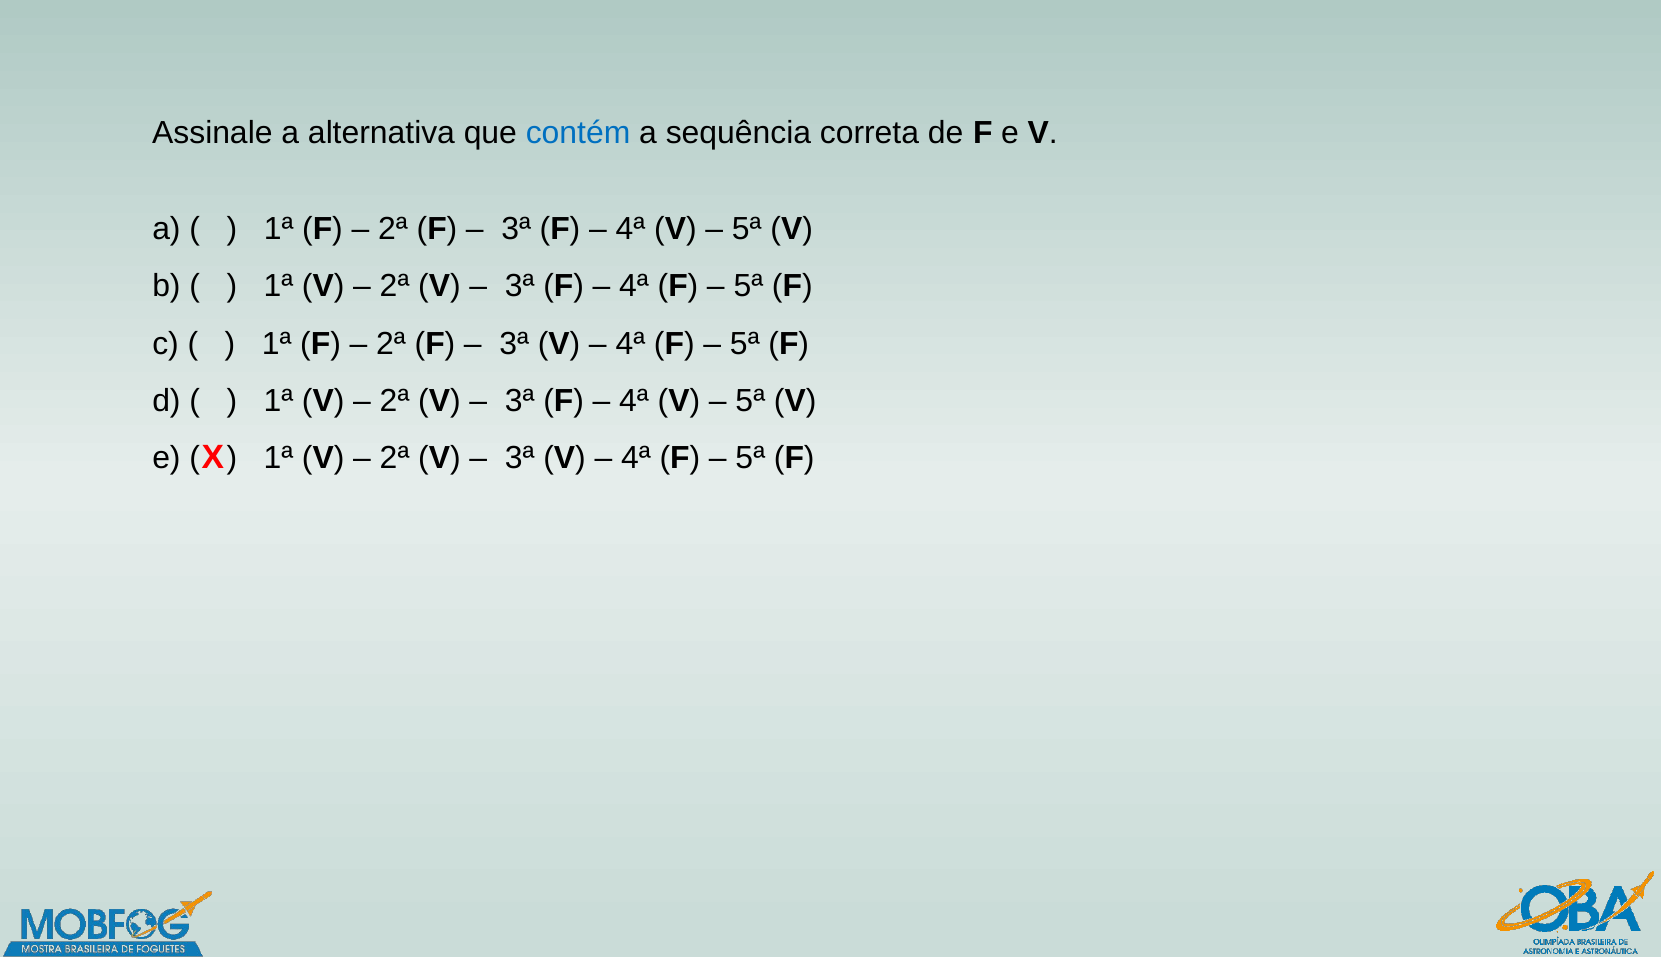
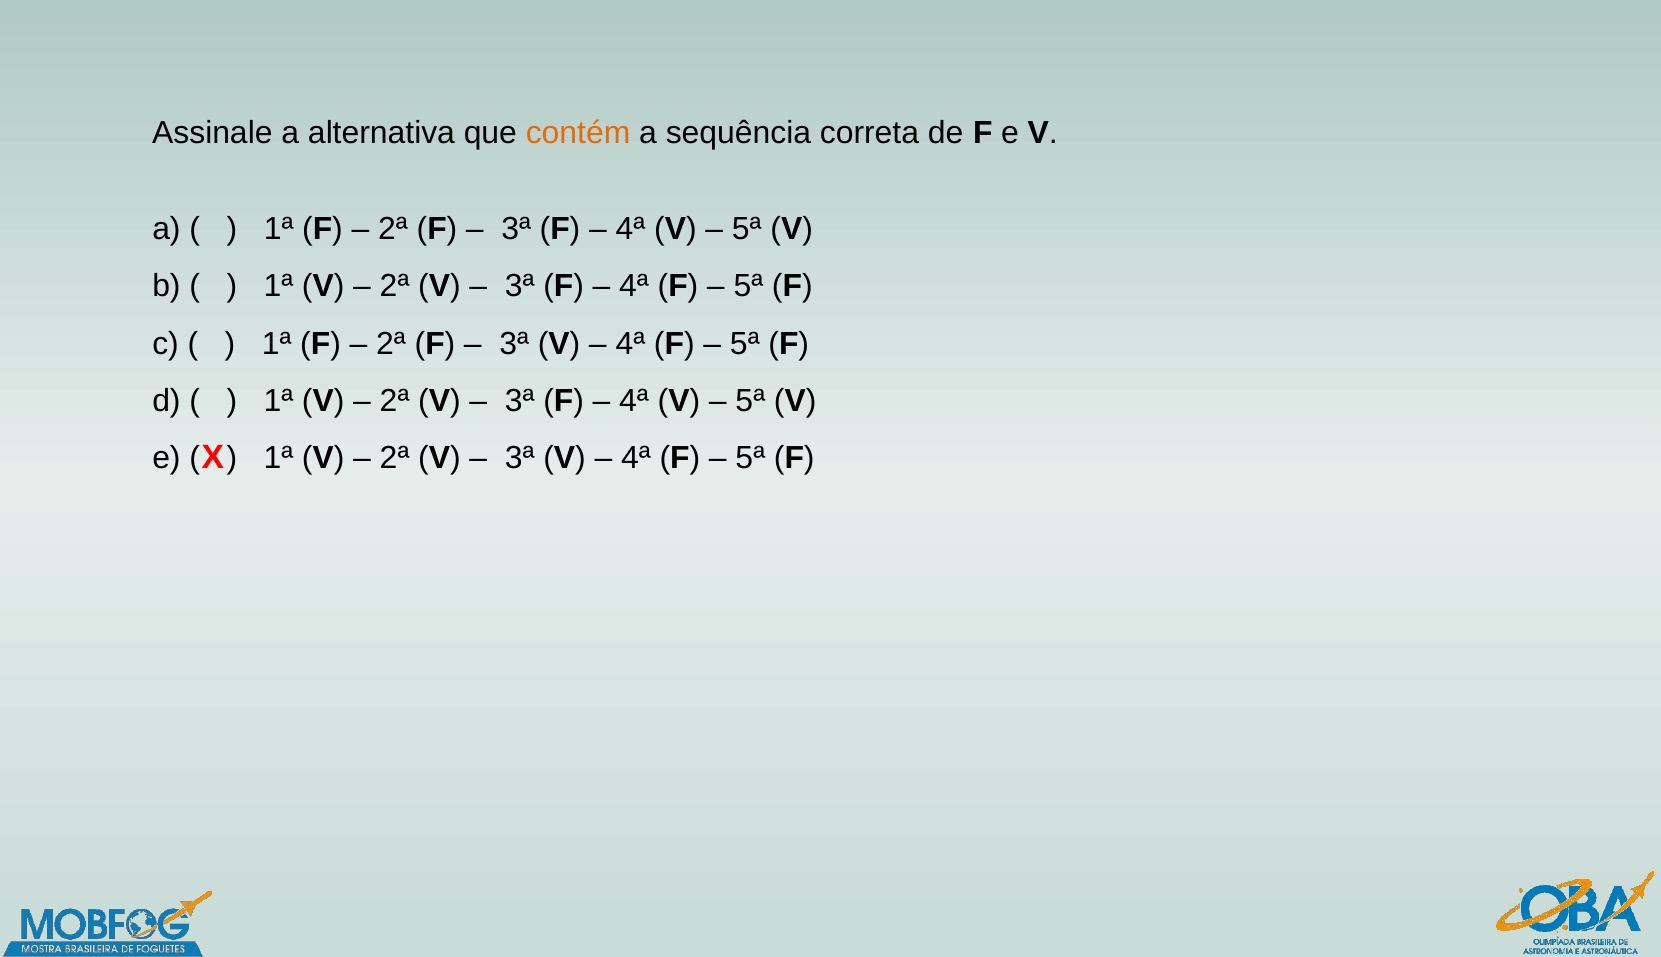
contém colour: blue -> orange
